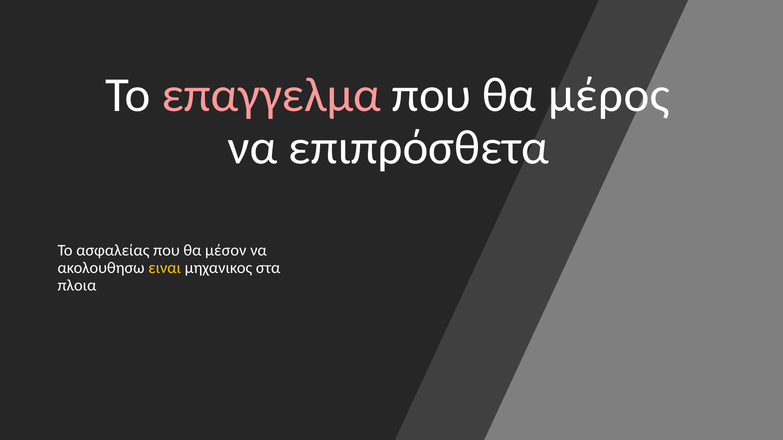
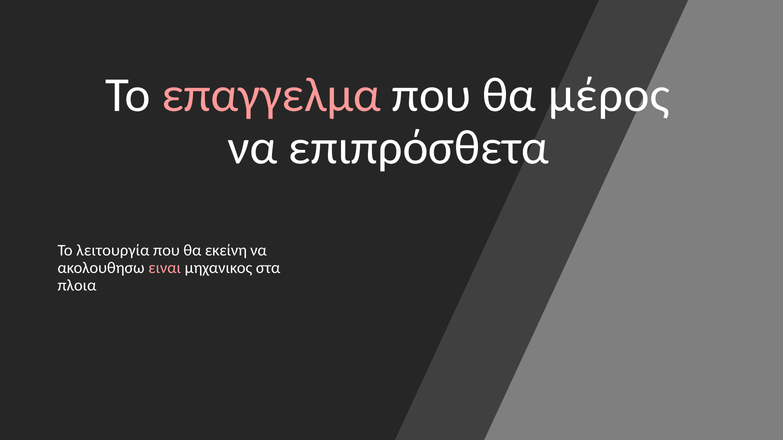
ασφαλείας: ασφαλείας -> λειτουργία
μέσον: μέσον -> εκείνη
ειναι colour: yellow -> pink
